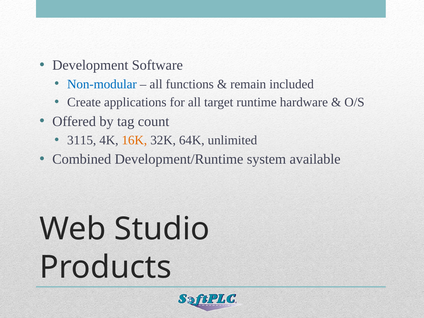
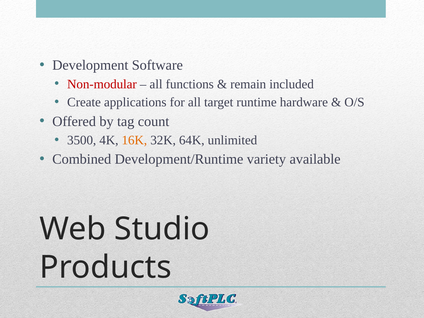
Non-modular colour: blue -> red
3115: 3115 -> 3500
system: system -> variety
